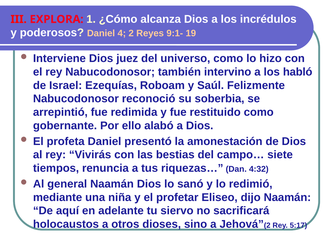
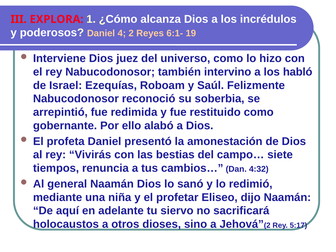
9:1-: 9:1- -> 6:1-
riquezas…: riquezas… -> cambios…
